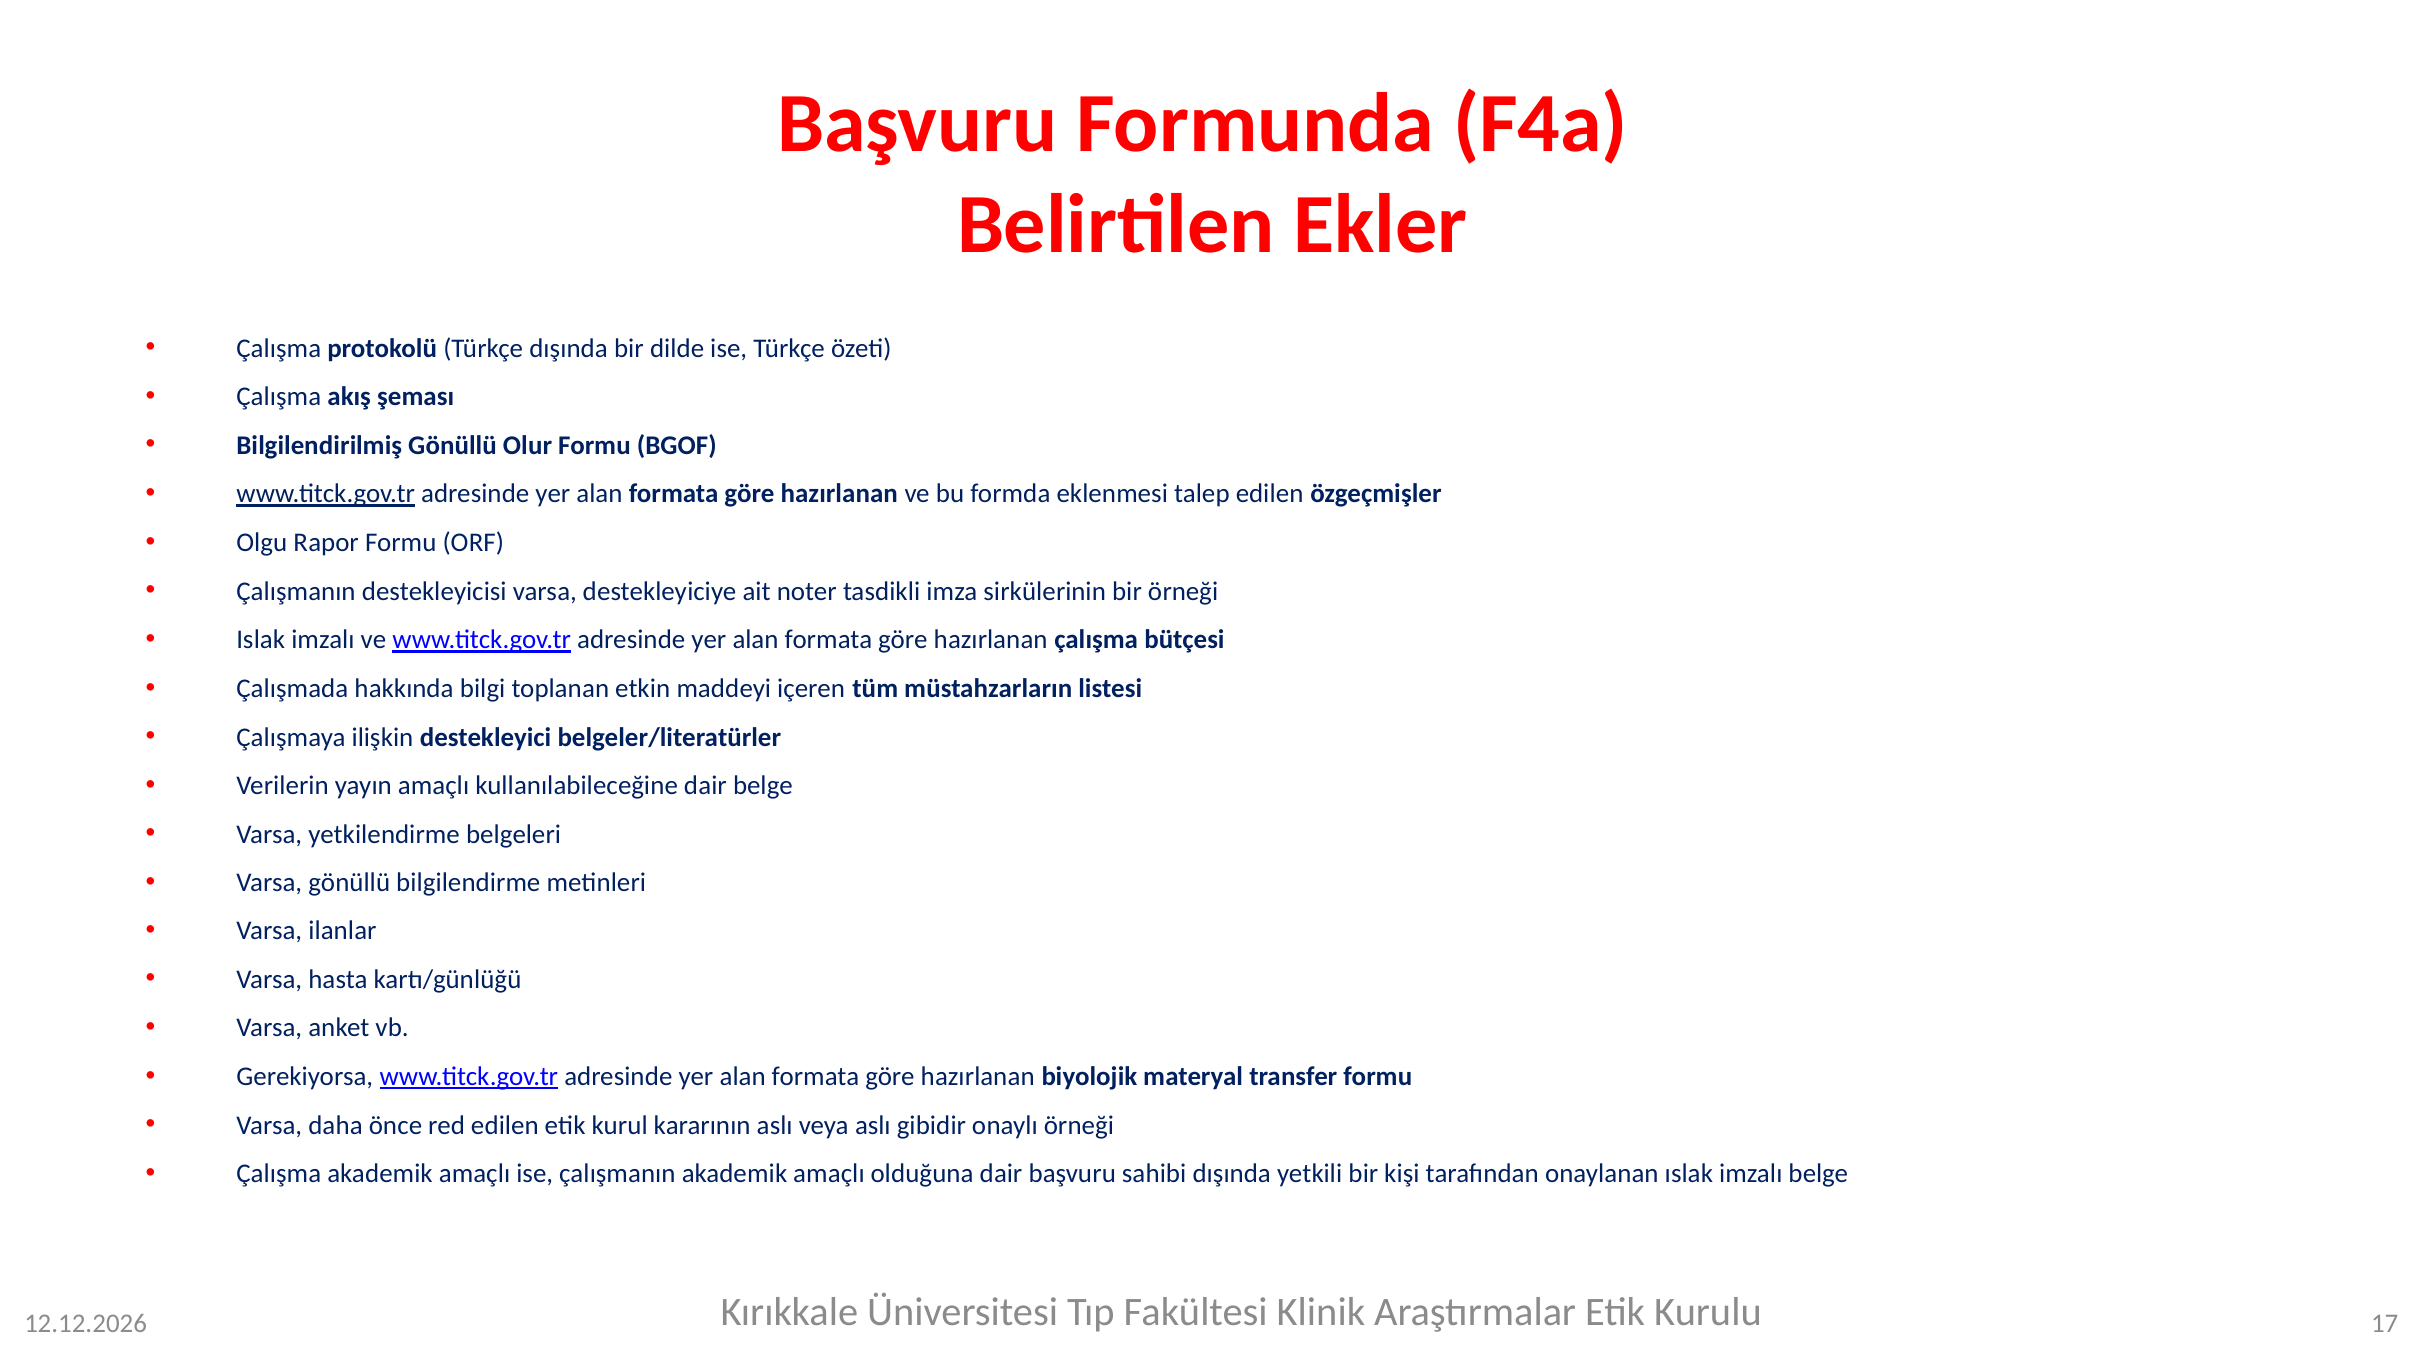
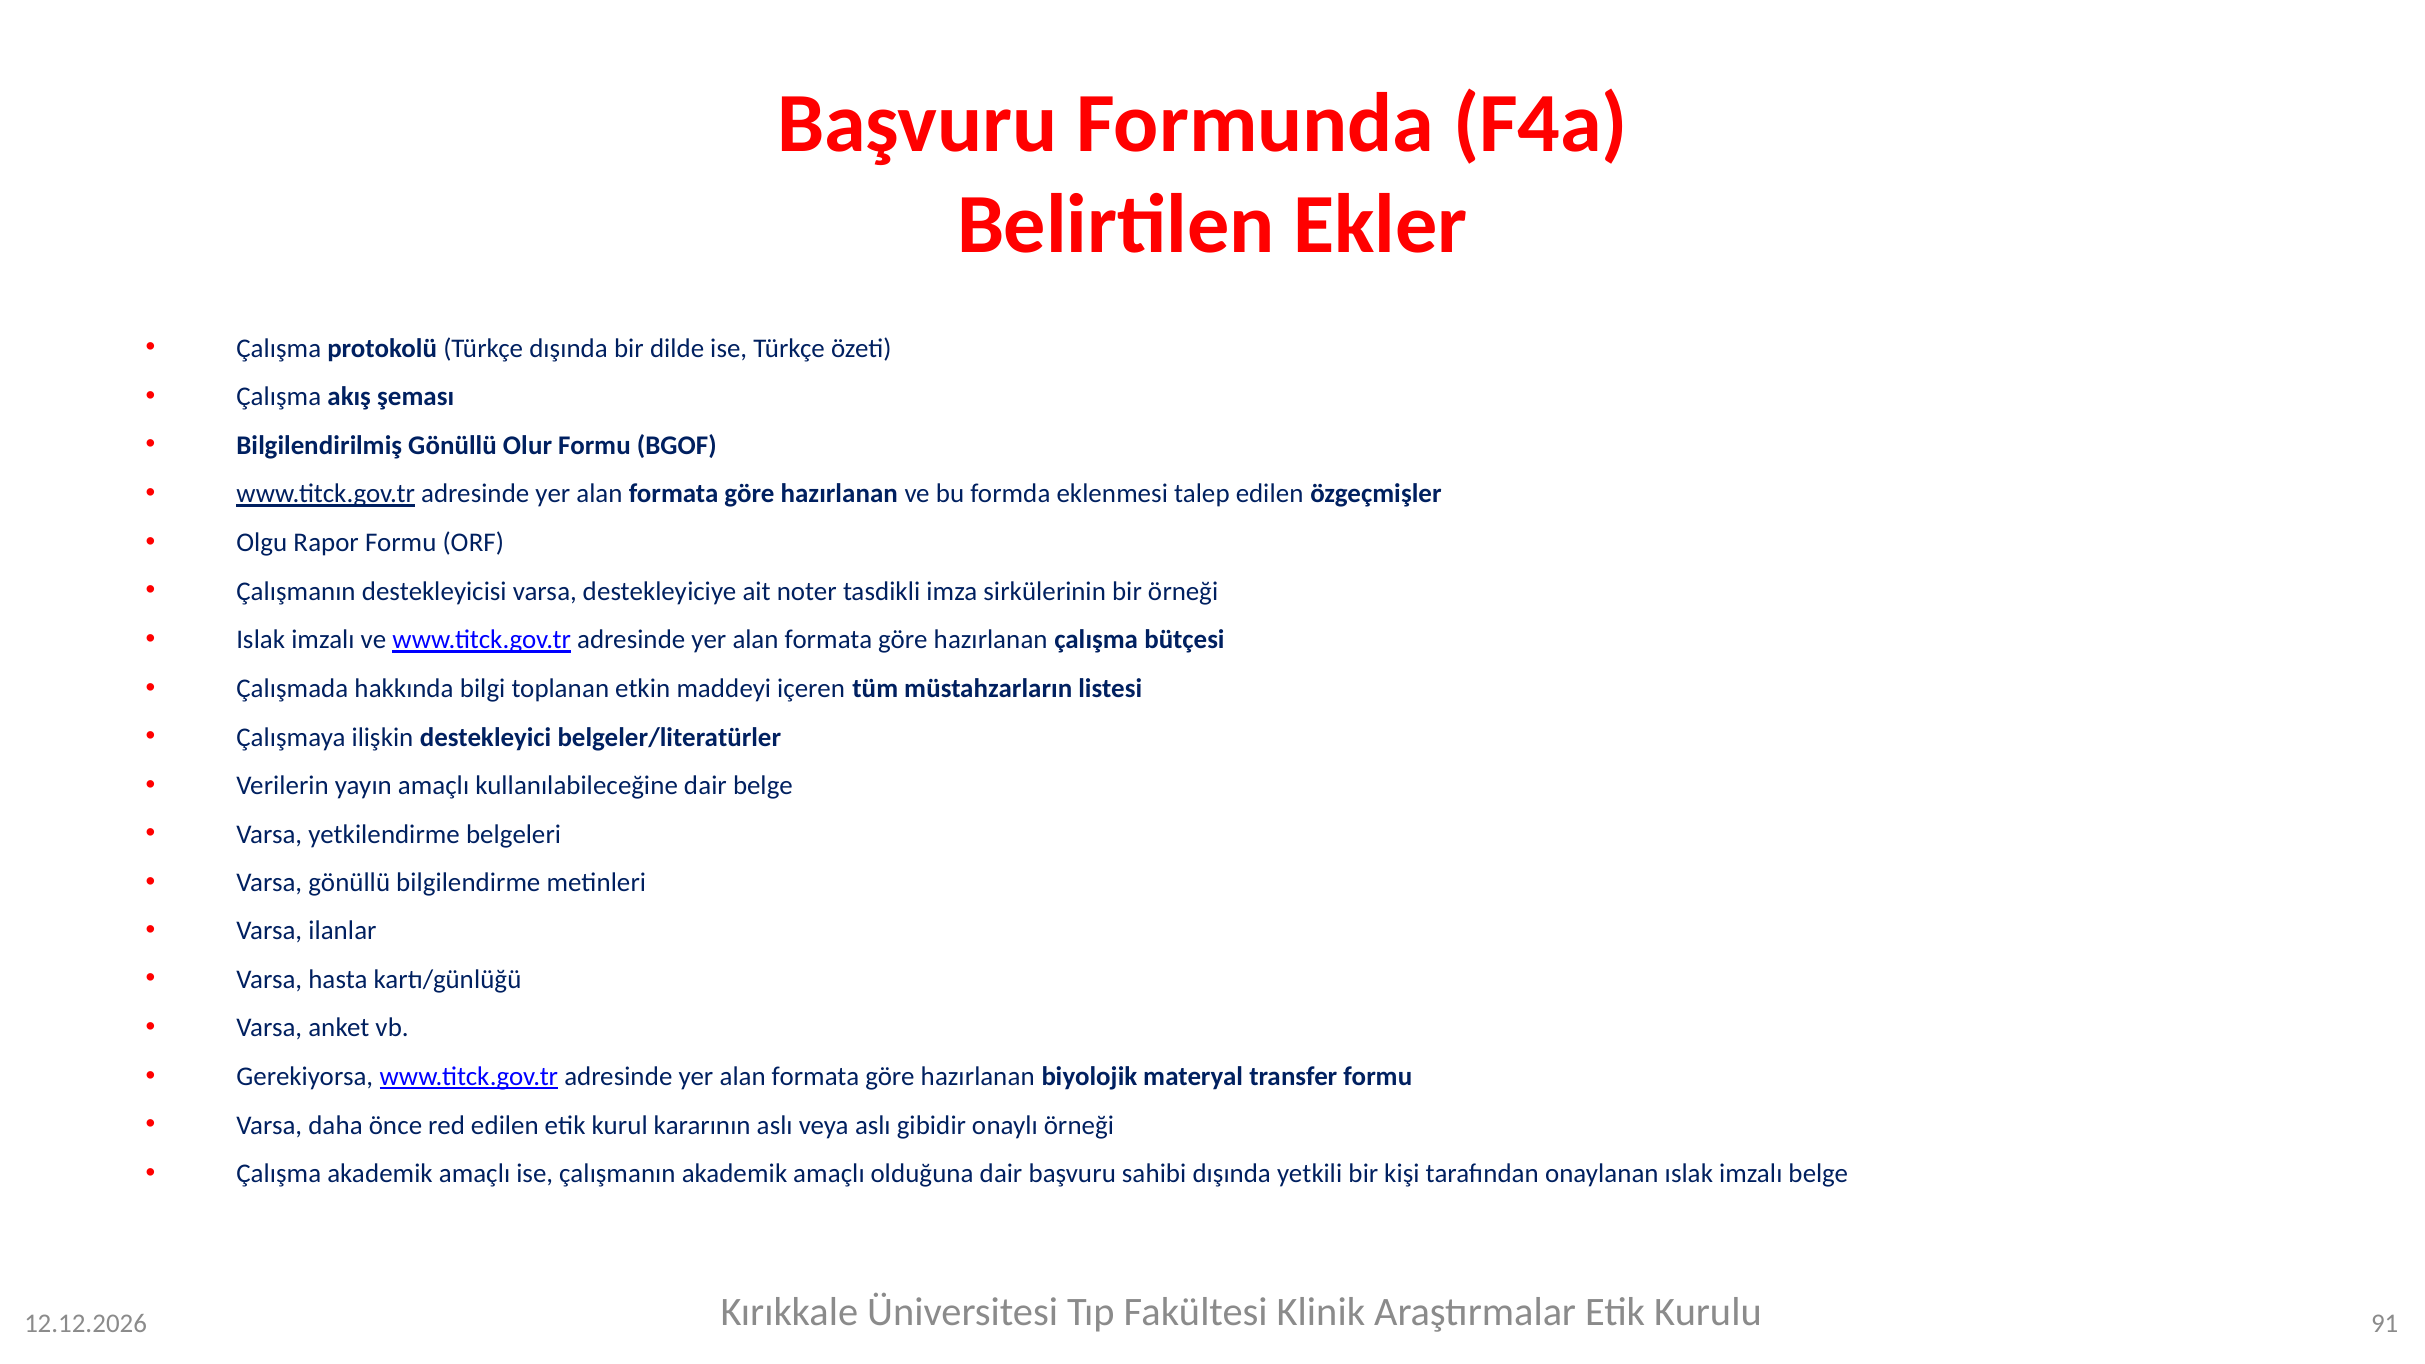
17: 17 -> 91
